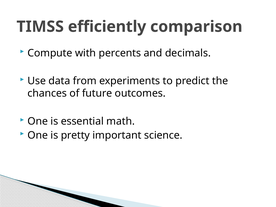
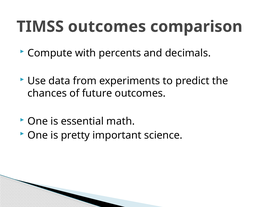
TIMSS efficiently: efficiently -> outcomes
